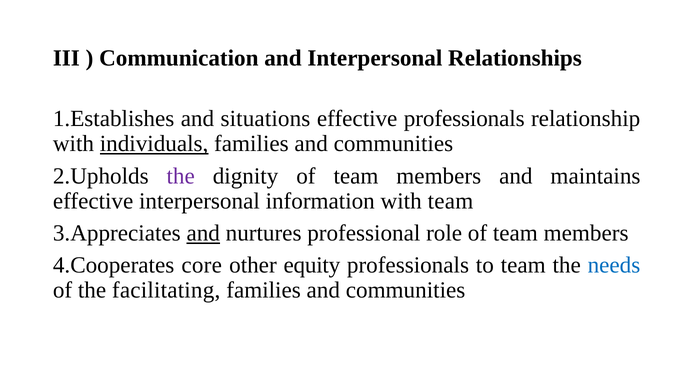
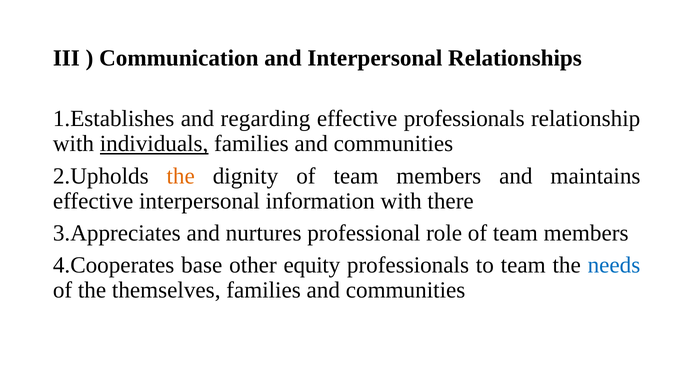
situations: situations -> regarding
the at (181, 176) colour: purple -> orange
with team: team -> there
and at (203, 233) underline: present -> none
core: core -> base
facilitating: facilitating -> themselves
